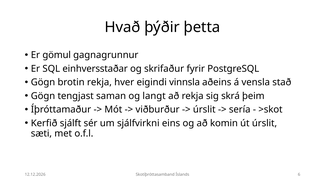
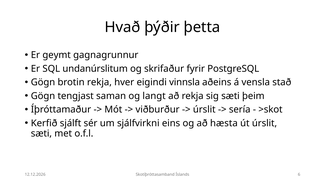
gömul: gömul -> geymt
einhversstaðar: einhversstaðar -> undanúrslitum
sig skrá: skrá -> sæti
komin: komin -> hæsta
